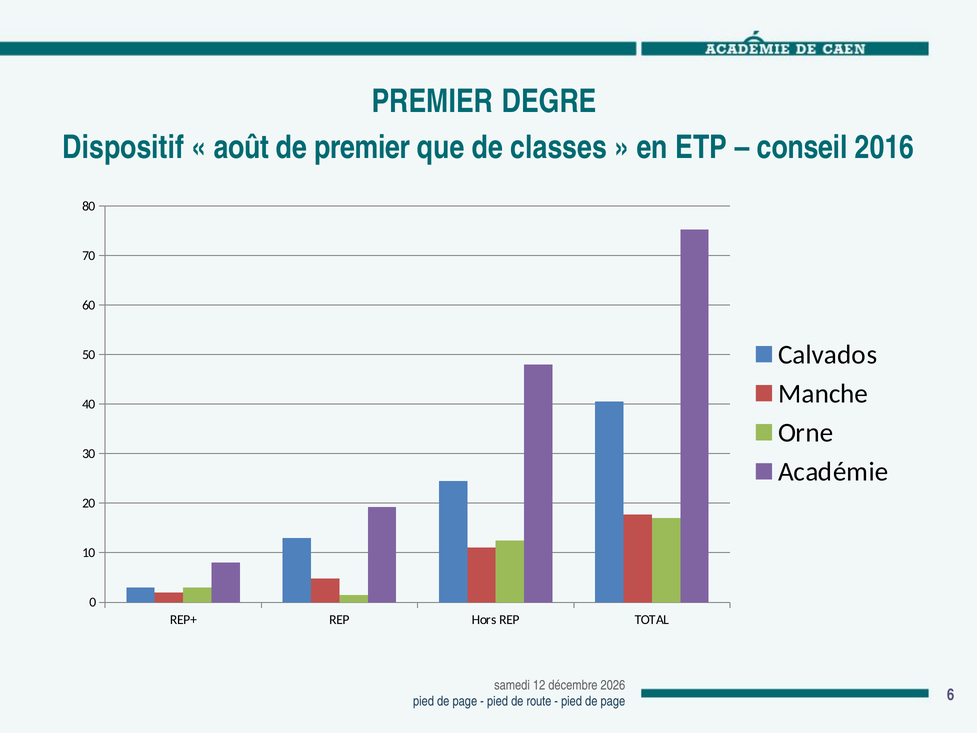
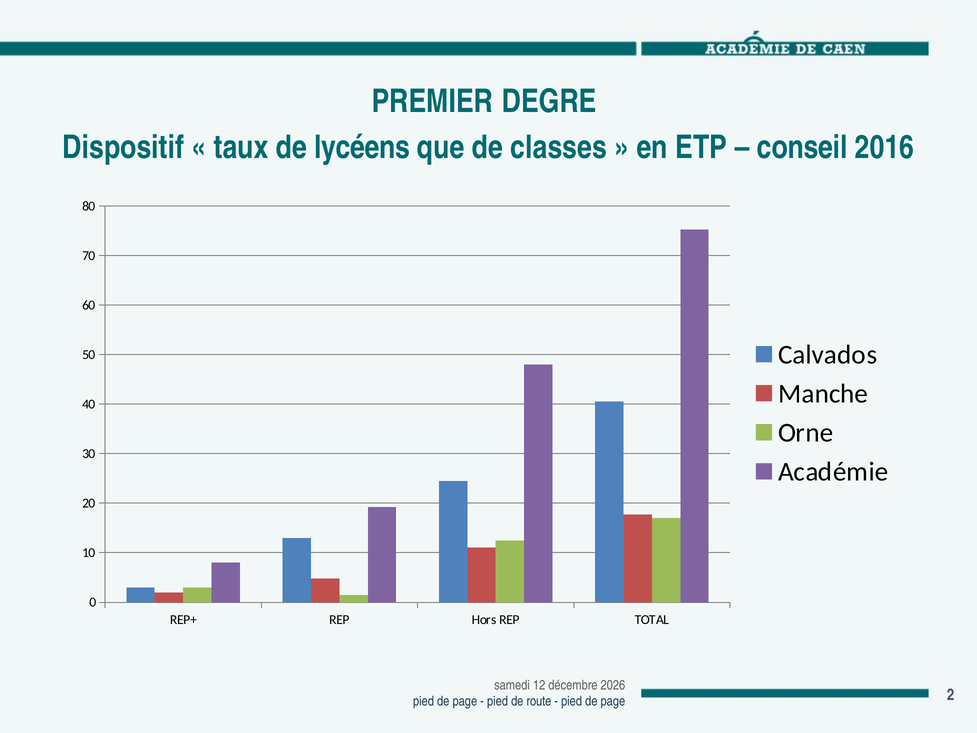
août: août -> taux
de premier: premier -> lycéens
6: 6 -> 2
